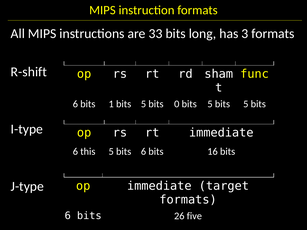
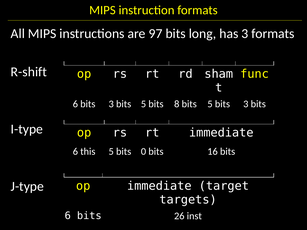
33: 33 -> 97
6 bits 1: 1 -> 3
0: 0 -> 8
5 bits 5: 5 -> 3
bits 6: 6 -> 0
formats at (188, 200): formats -> targets
five: five -> inst
